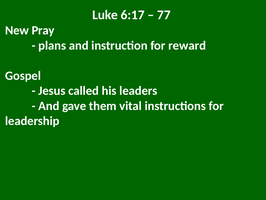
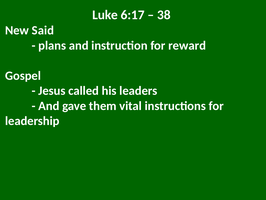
77: 77 -> 38
Pray: Pray -> Said
